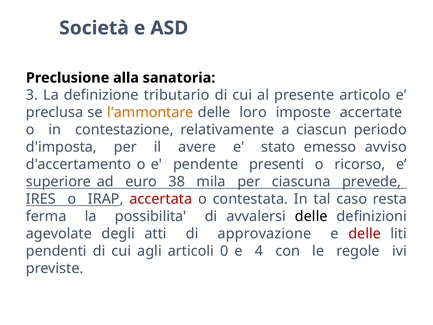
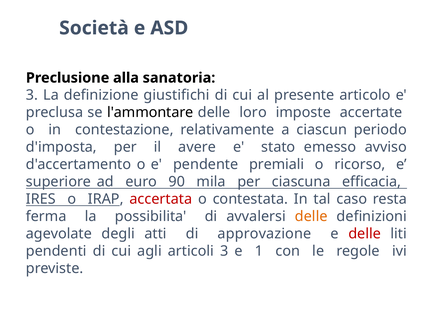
tributario: tributario -> giustifichi
l'ammontare colour: orange -> black
presenti: presenti -> premiali
38: 38 -> 90
prevede: prevede -> efficacia
delle at (311, 216) colour: black -> orange
articoli 0: 0 -> 3
4: 4 -> 1
